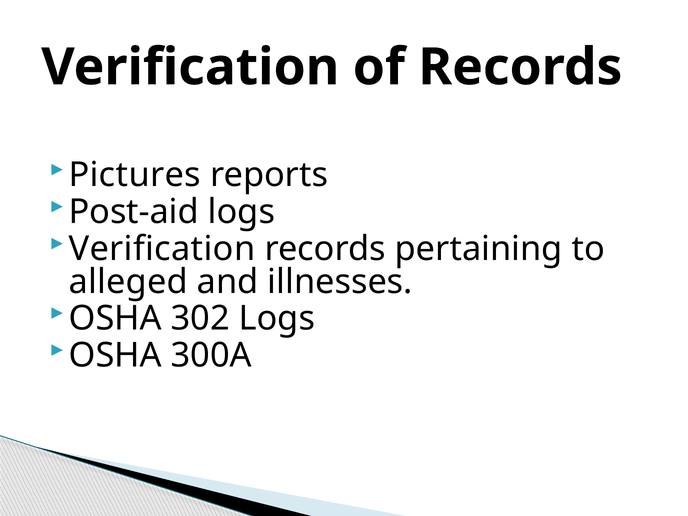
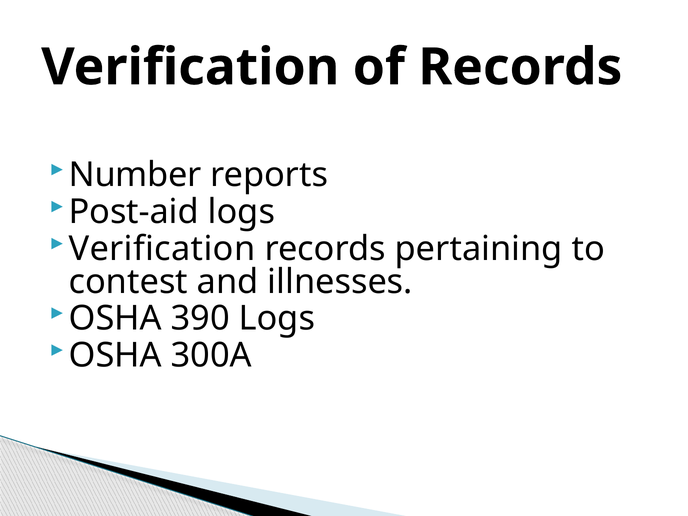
Pictures: Pictures -> Number
alleged: alleged -> contest
302: 302 -> 390
